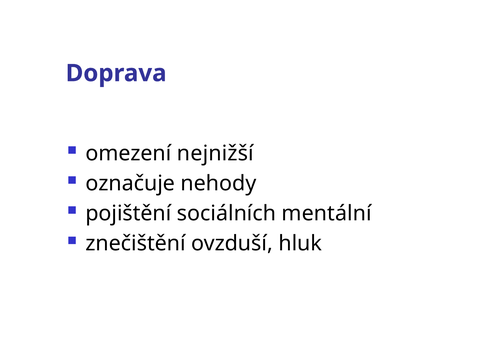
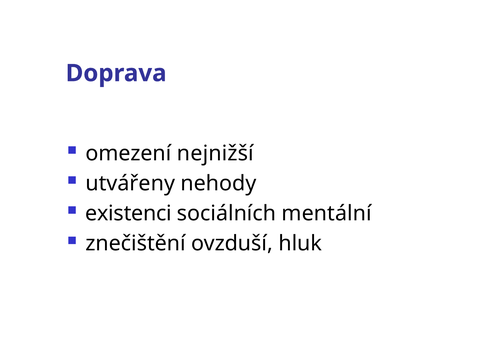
označuje: označuje -> utvářeny
pojištění: pojištění -> existenci
